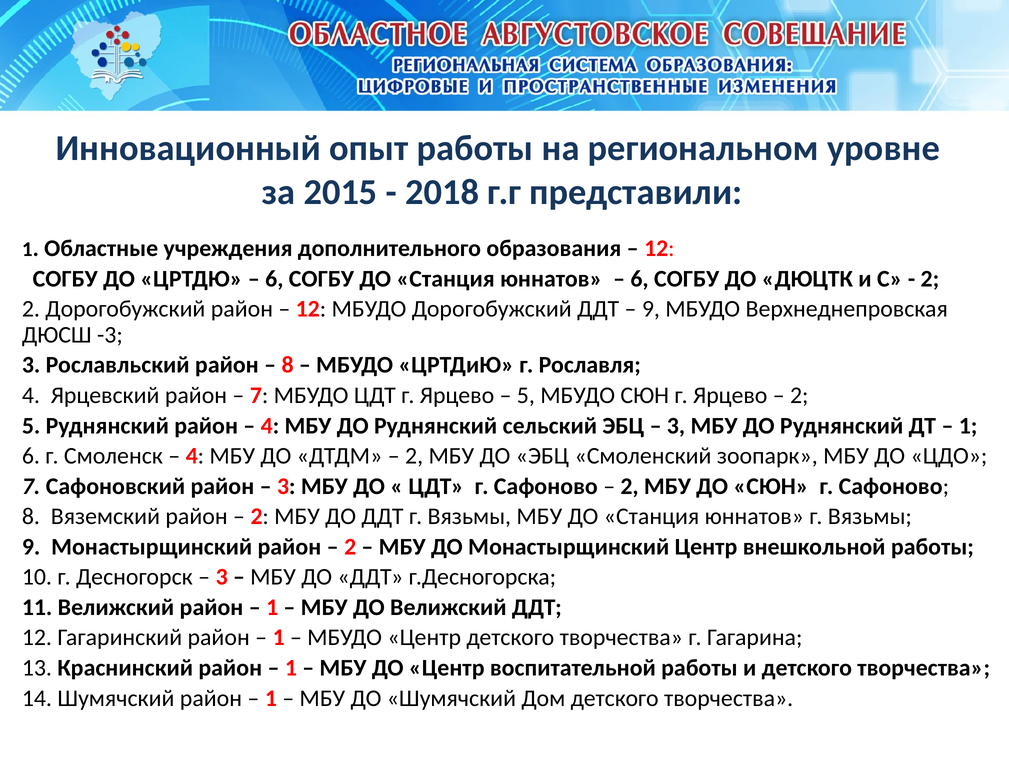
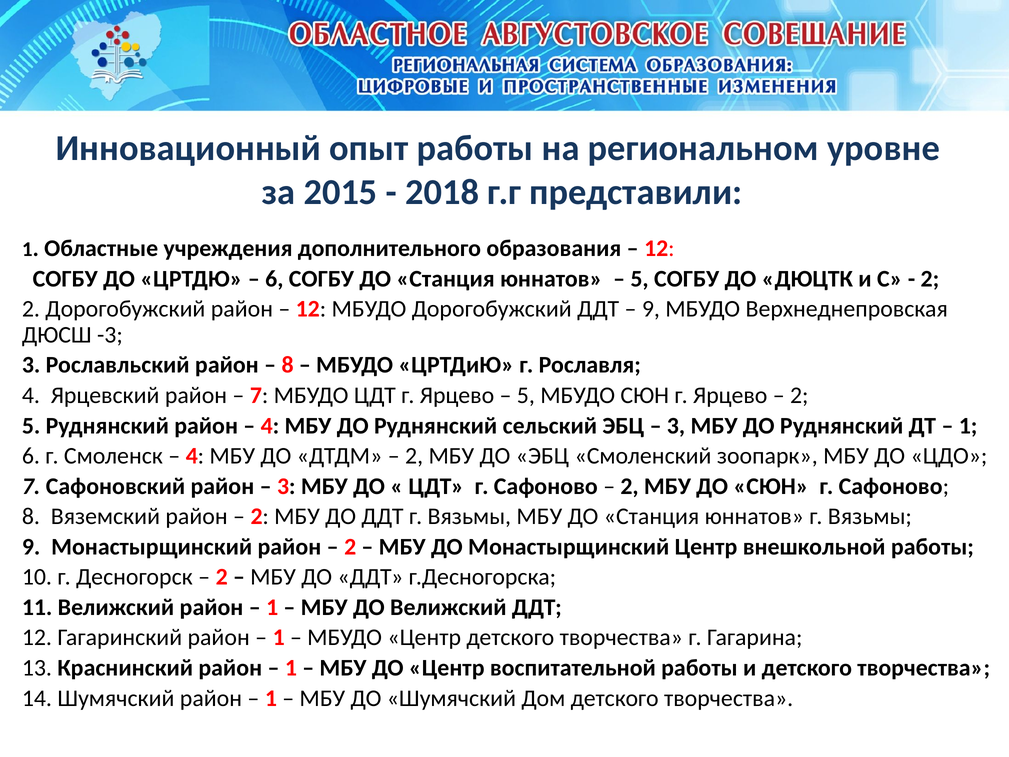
6 at (640, 279): 6 -> 5
3 at (222, 577): 3 -> 2
